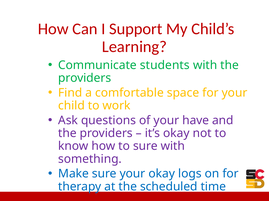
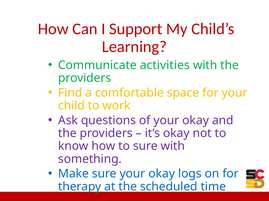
students: students -> activities
of your have: have -> okay
